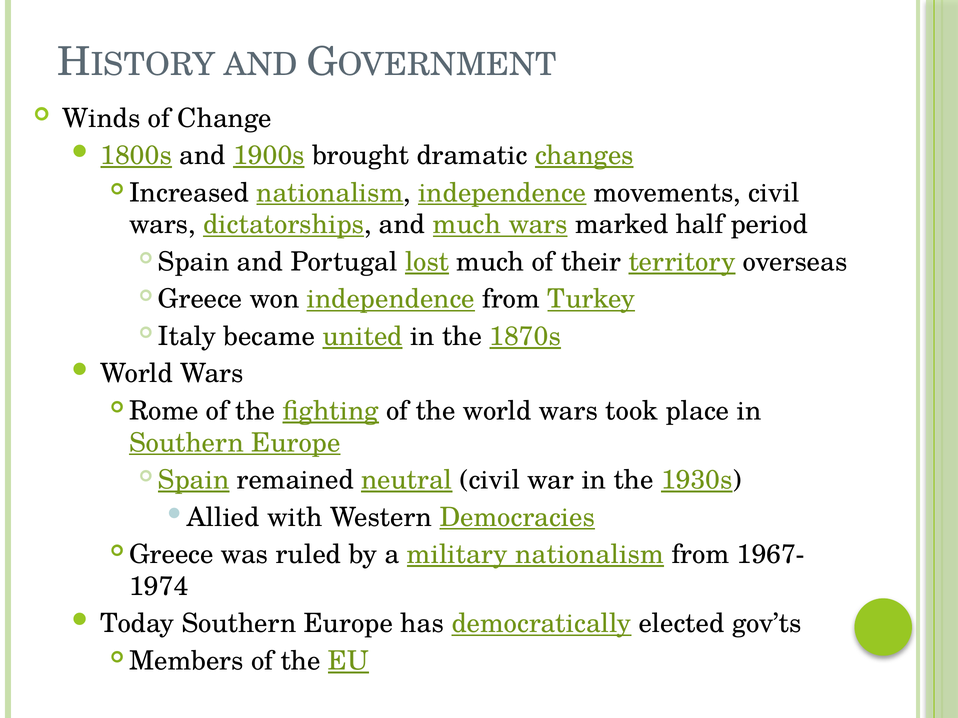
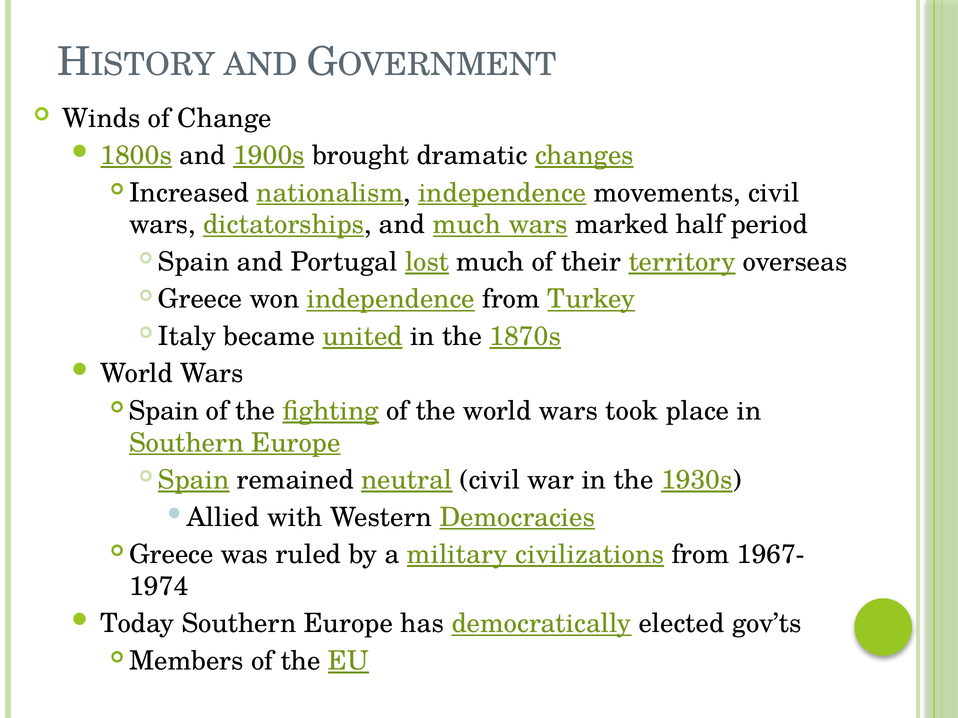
Rome at (164, 411): Rome -> Spain
military nationalism: nationalism -> civilizations
